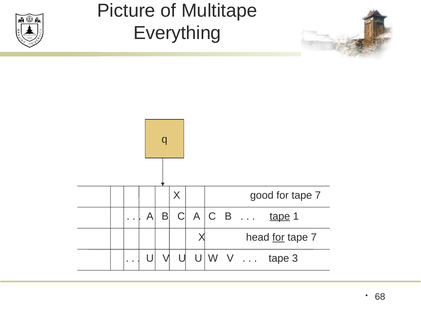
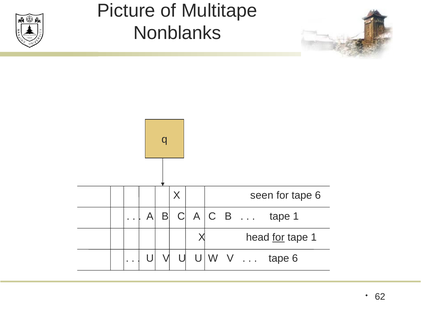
Everything: Everything -> Nonblanks
good: good -> seen
7 at (318, 195): 7 -> 6
tape at (280, 216) underline: present -> none
7 at (314, 237): 7 -> 1
3 at (295, 258): 3 -> 6
68: 68 -> 62
